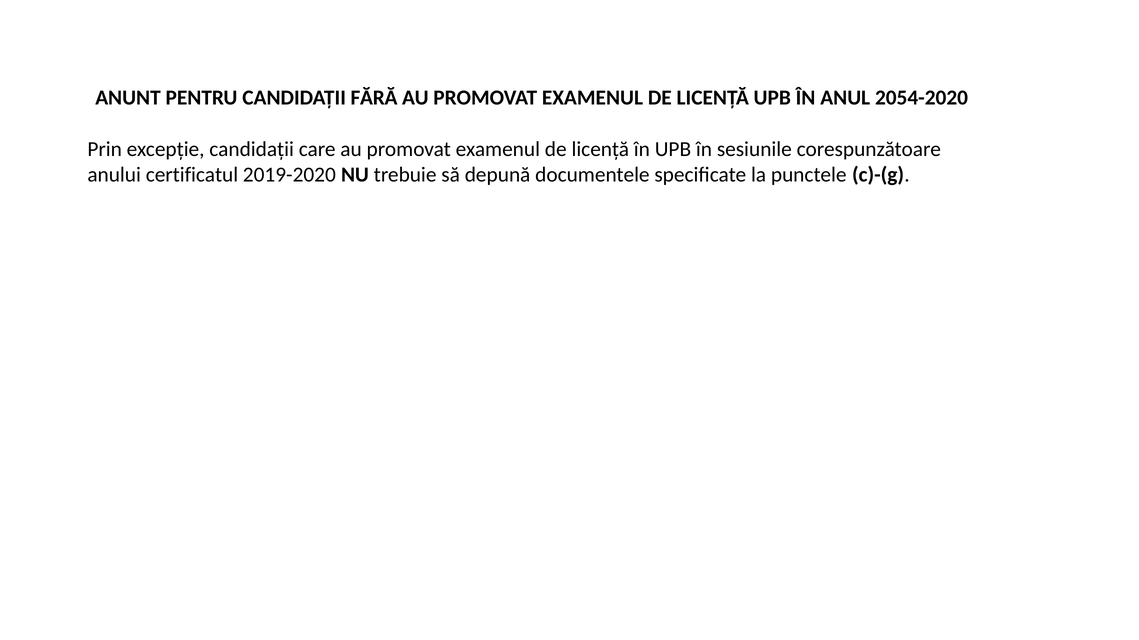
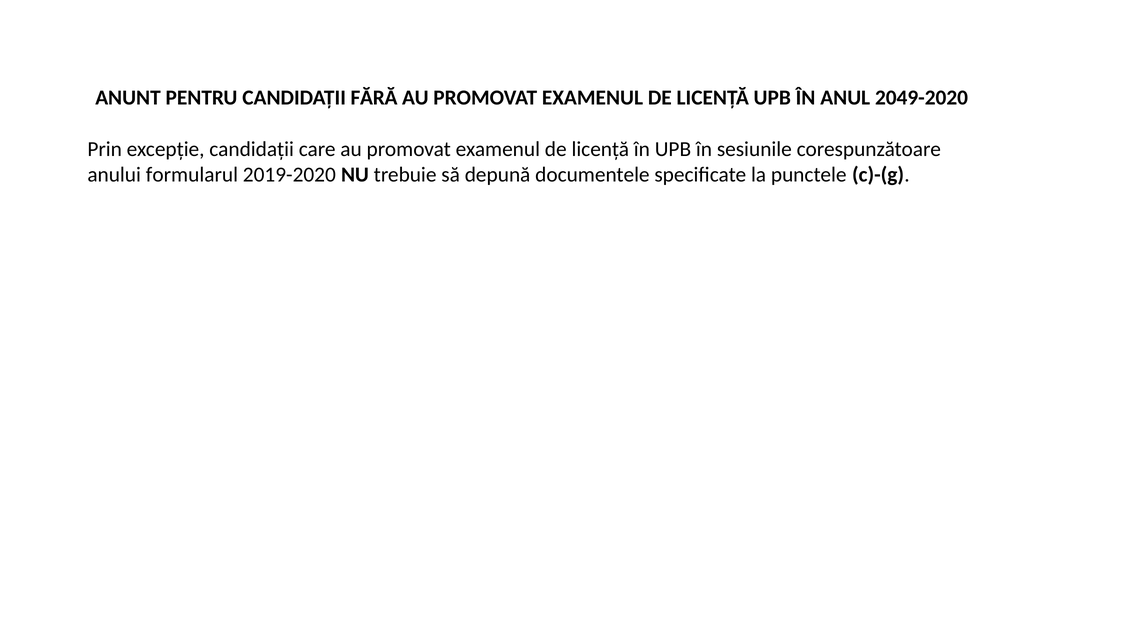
2054-2020: 2054-2020 -> 2049-2020
certificatul: certificatul -> formularul
